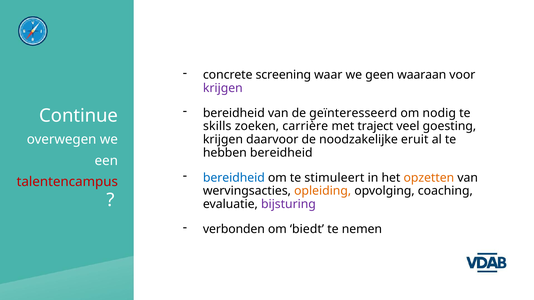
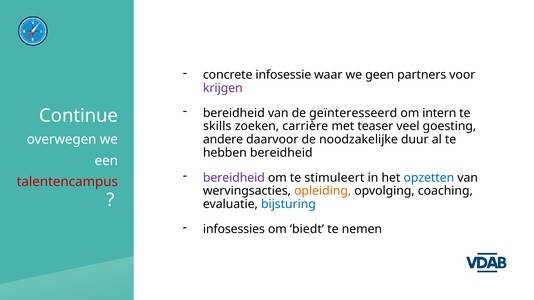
screening: screening -> infosessie
waaraan: waaraan -> partners
nodig: nodig -> intern
traject: traject -> teaser
krijgen at (223, 140): krijgen -> andere
eruit: eruit -> duur
bereidheid at (234, 178) colour: blue -> purple
opzetten colour: orange -> blue
bijsturing colour: purple -> blue
verbonden: verbonden -> infosessies
